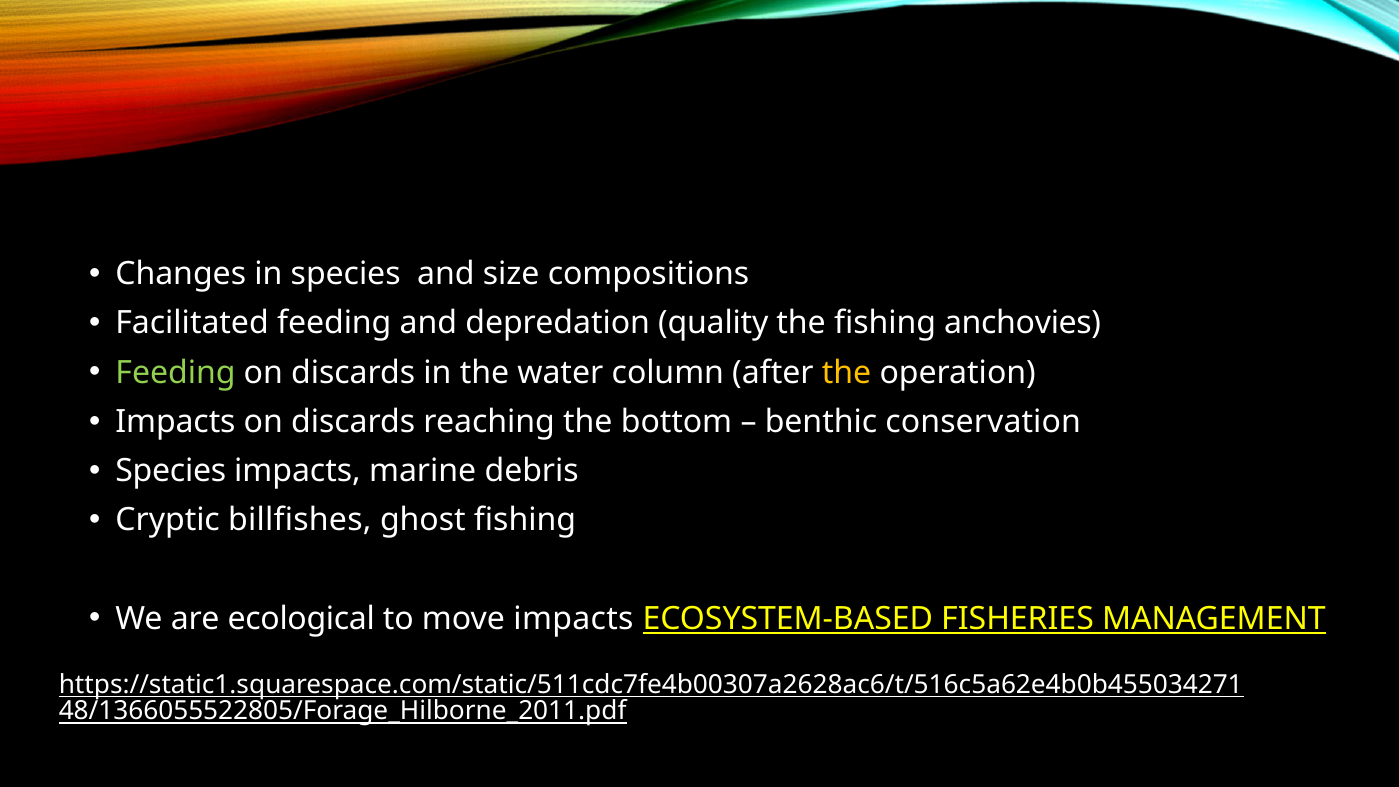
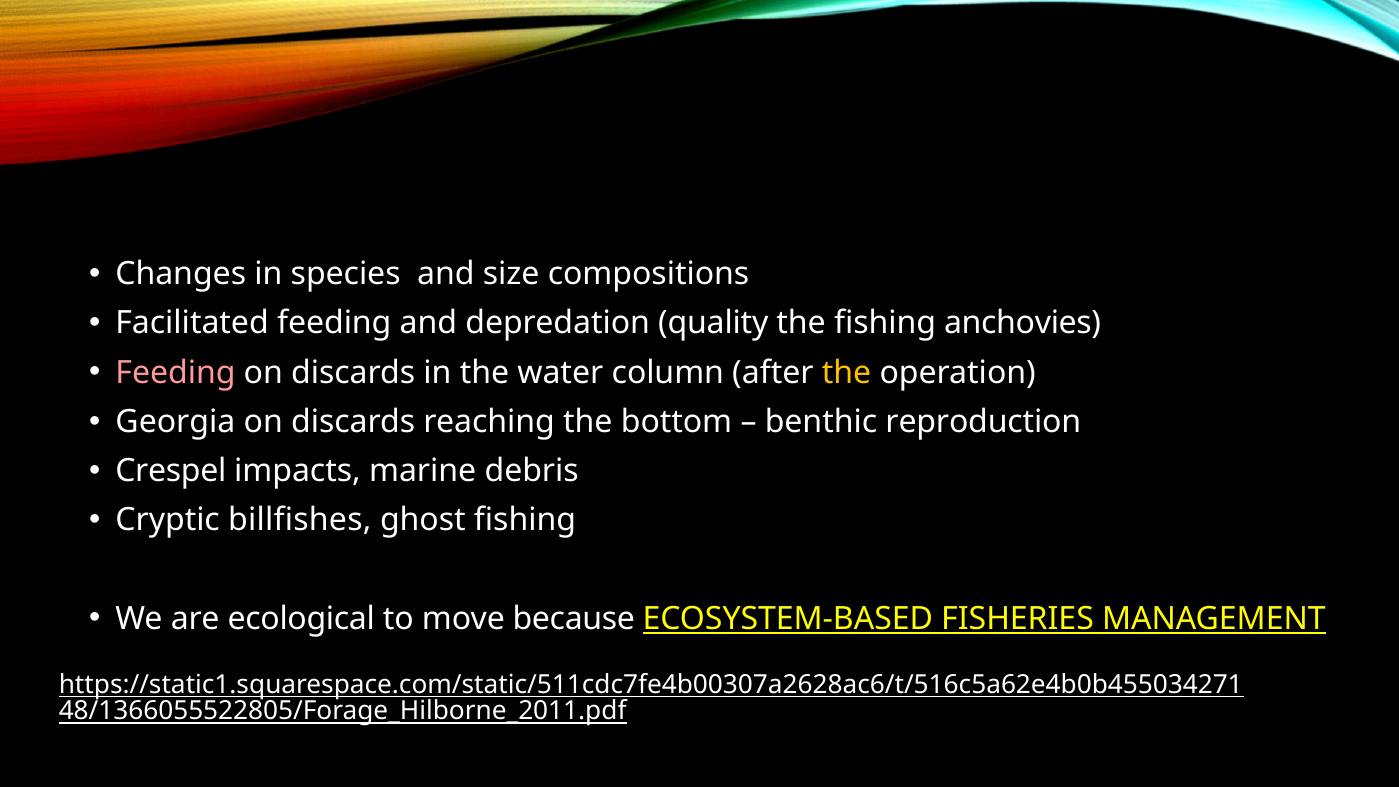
Feeding at (175, 373) colour: light green -> pink
Impacts at (175, 422): Impacts -> Georgia
conservation: conservation -> reproduction
Species at (171, 471): Species -> Crespel
move impacts: impacts -> because
